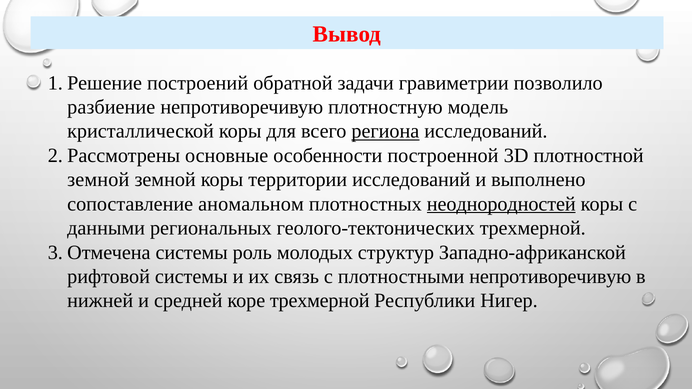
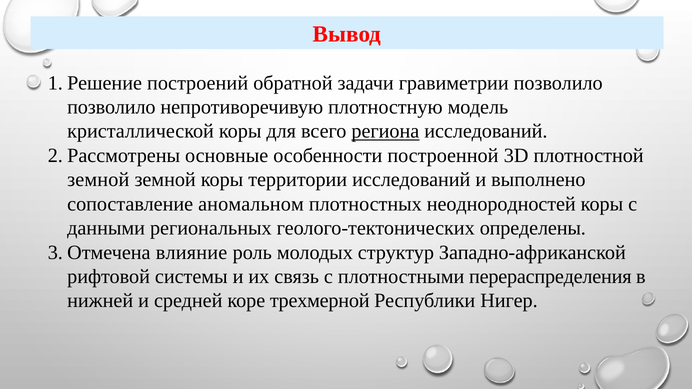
разбиение at (111, 107): разбиение -> позволило
неоднородностей underline: present -> none
геолого-тектонических трехмерной: трехмерной -> определены
системы at (192, 253): системы -> влияние
плотностными непротиворечивую: непротиворечивую -> перераспределения
